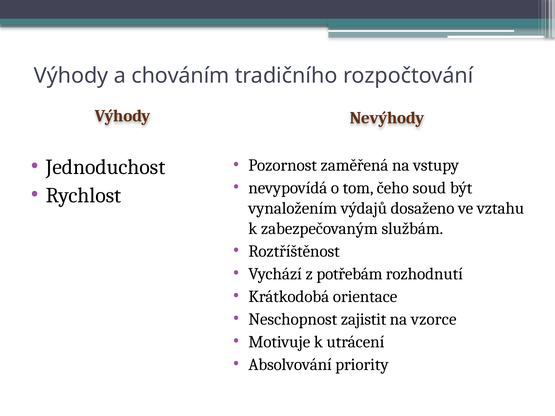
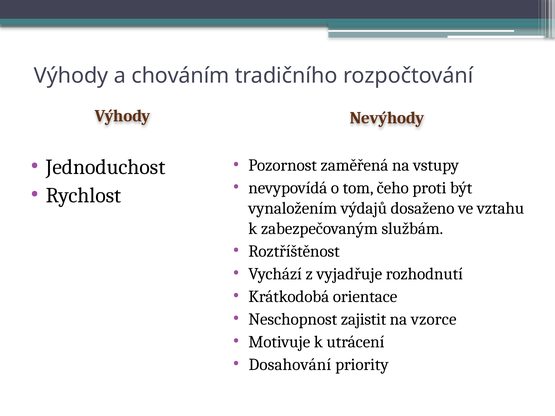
soud: soud -> proti
potřebám: potřebám -> vyjadřuje
Absolvování: Absolvování -> Dosahování
